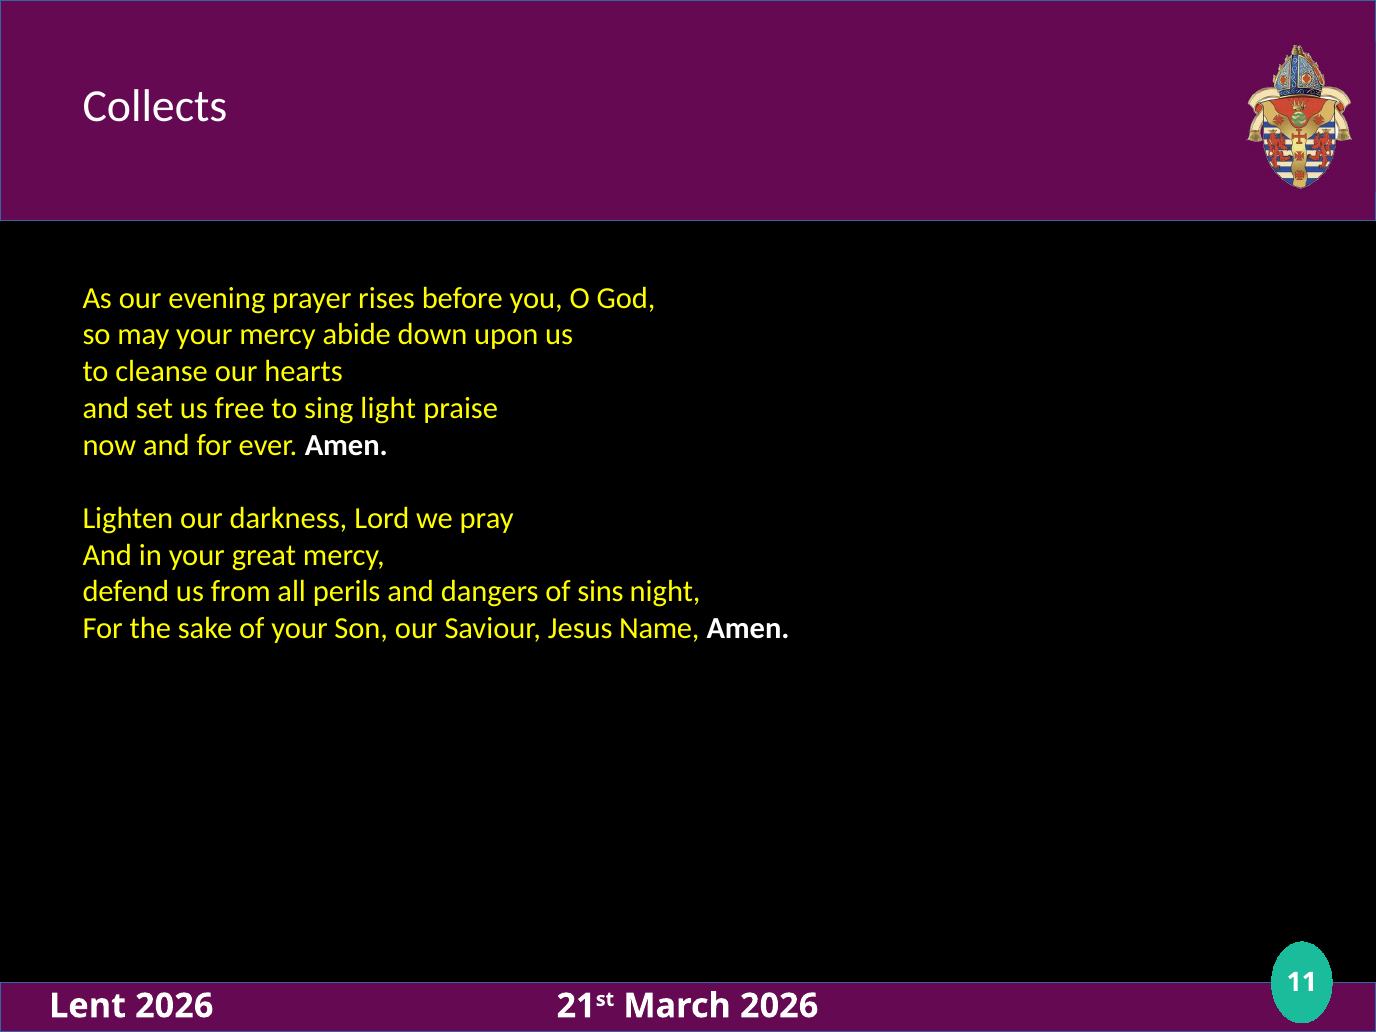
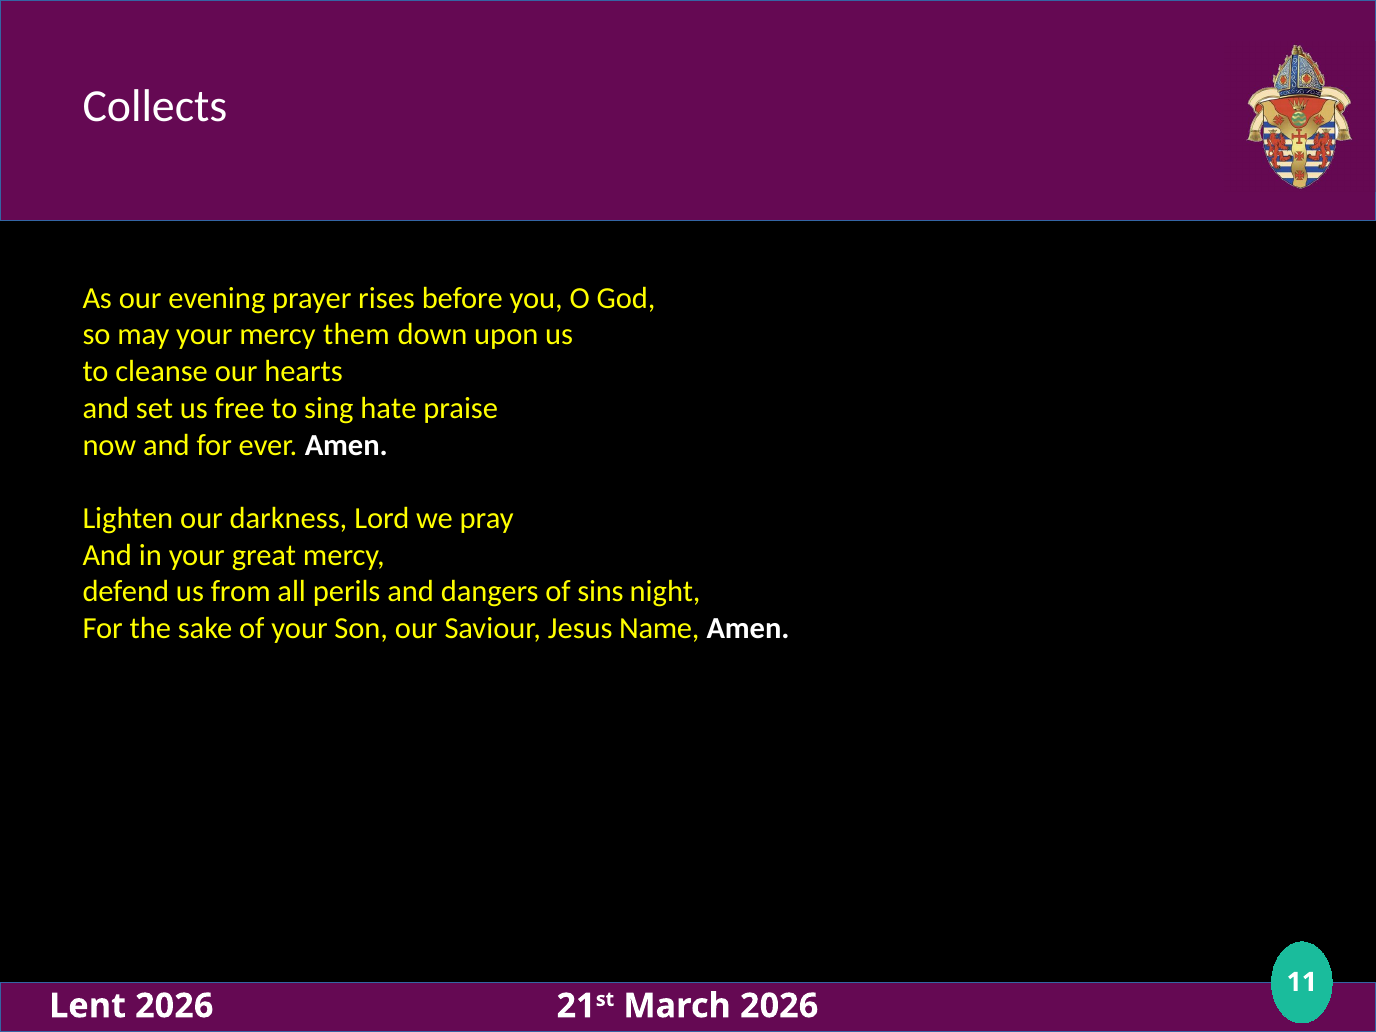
abide: abide -> them
light: light -> hate
